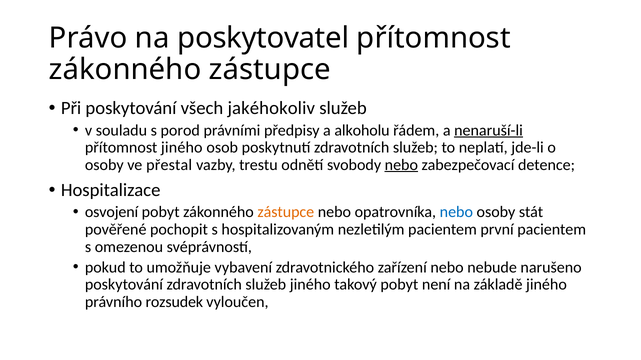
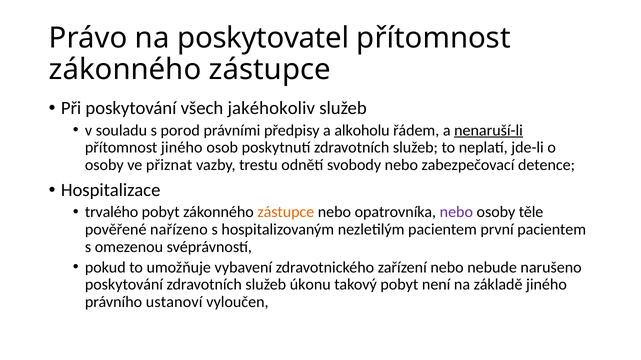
přestal: přestal -> přiznat
nebo at (401, 165) underline: present -> none
osvojení: osvojení -> trvalého
nebo at (456, 213) colour: blue -> purple
stát: stát -> těle
pochopit: pochopit -> nařízeno
služeb jiného: jiného -> úkonu
rozsudek: rozsudek -> ustanoví
